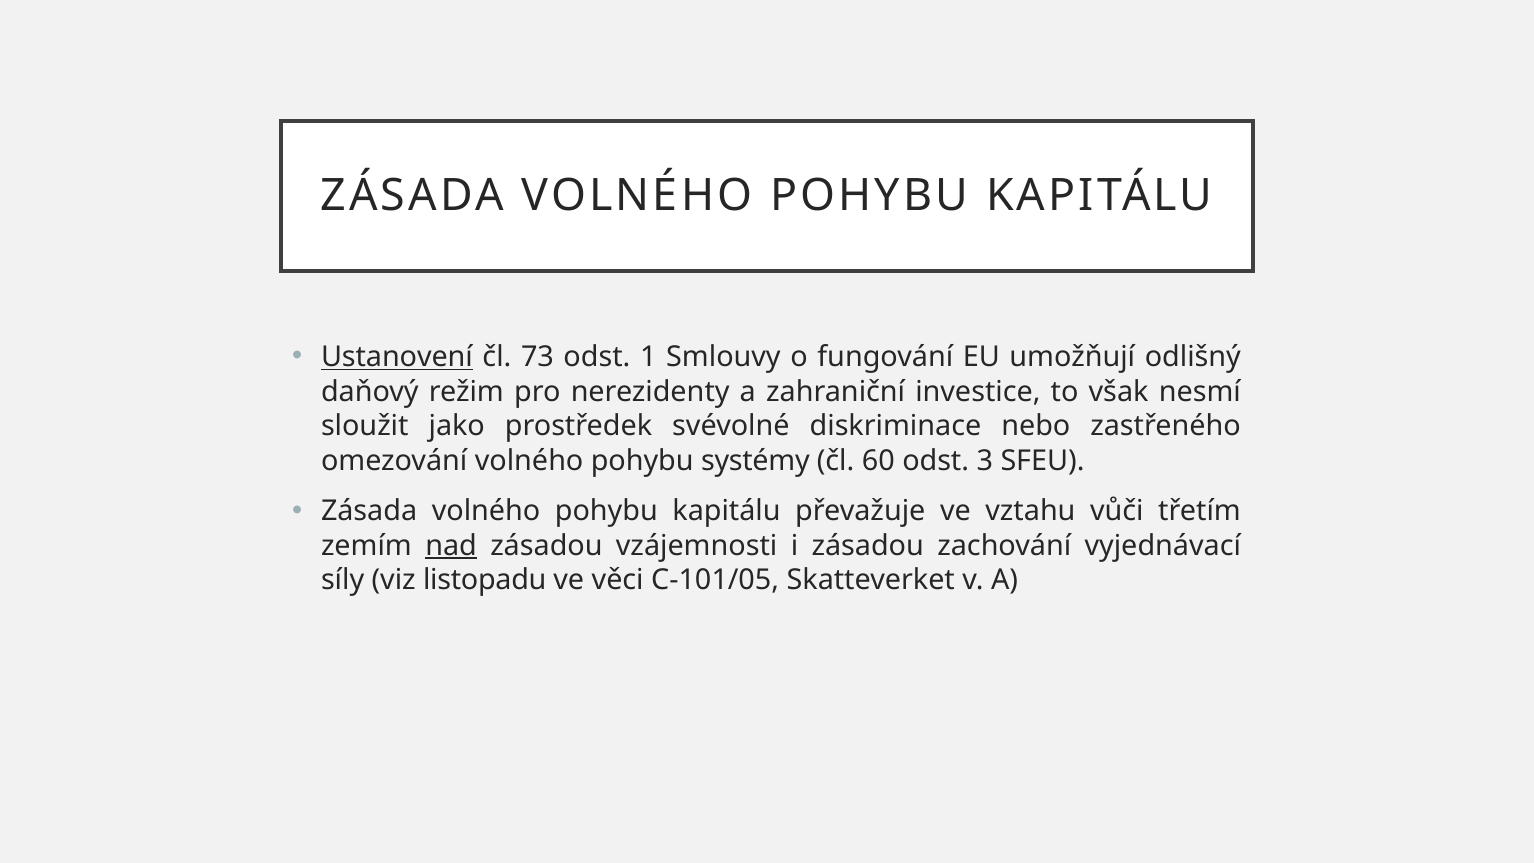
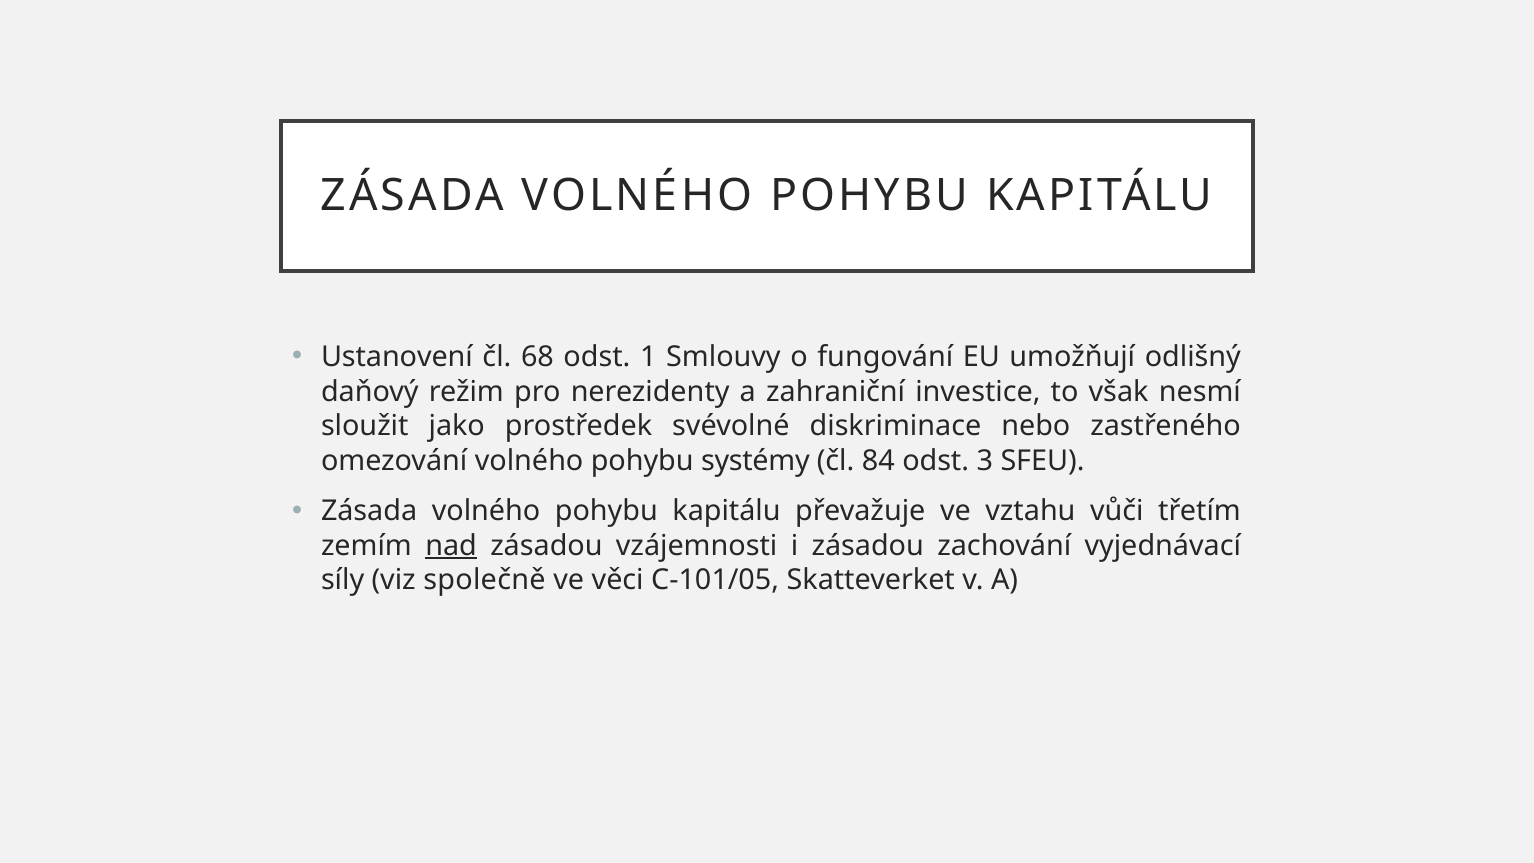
Ustanovení underline: present -> none
73: 73 -> 68
60: 60 -> 84
listopadu: listopadu -> společně
